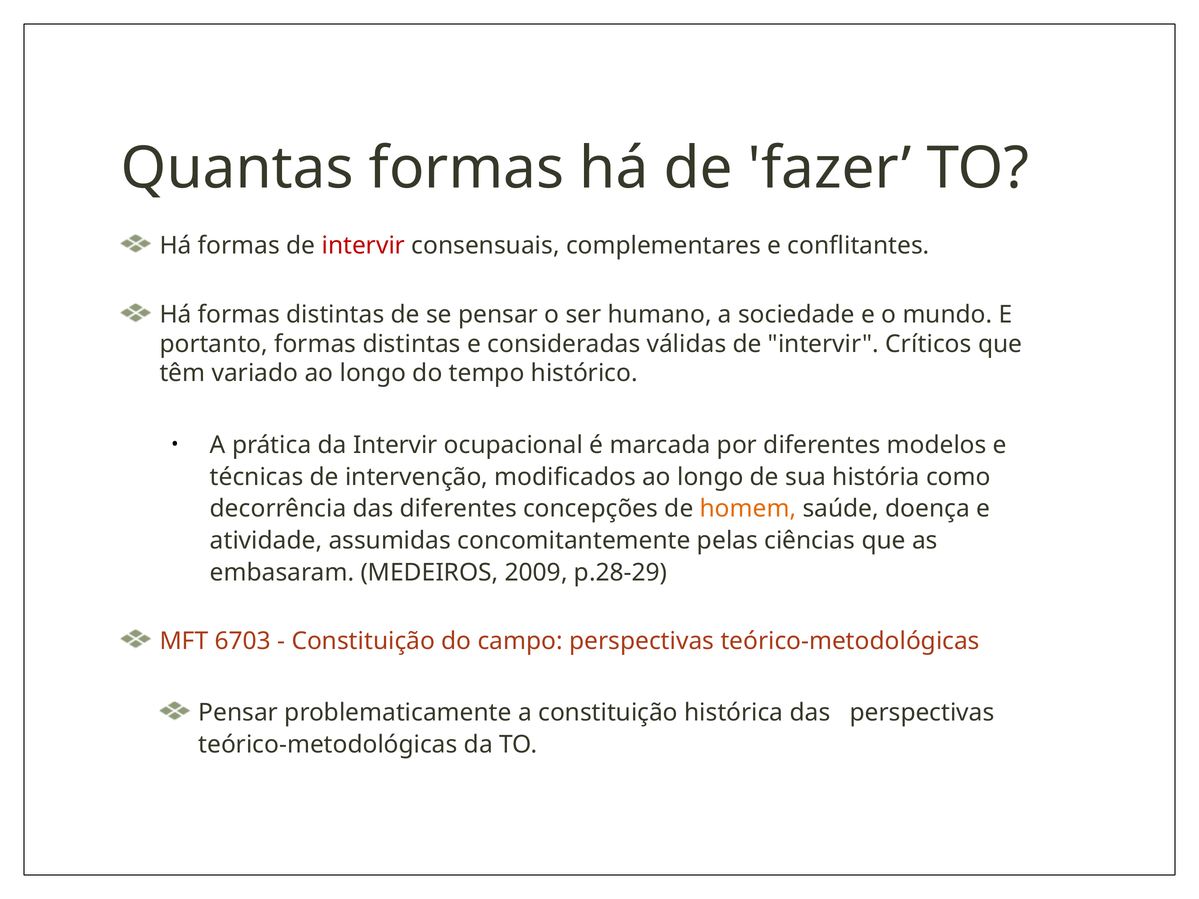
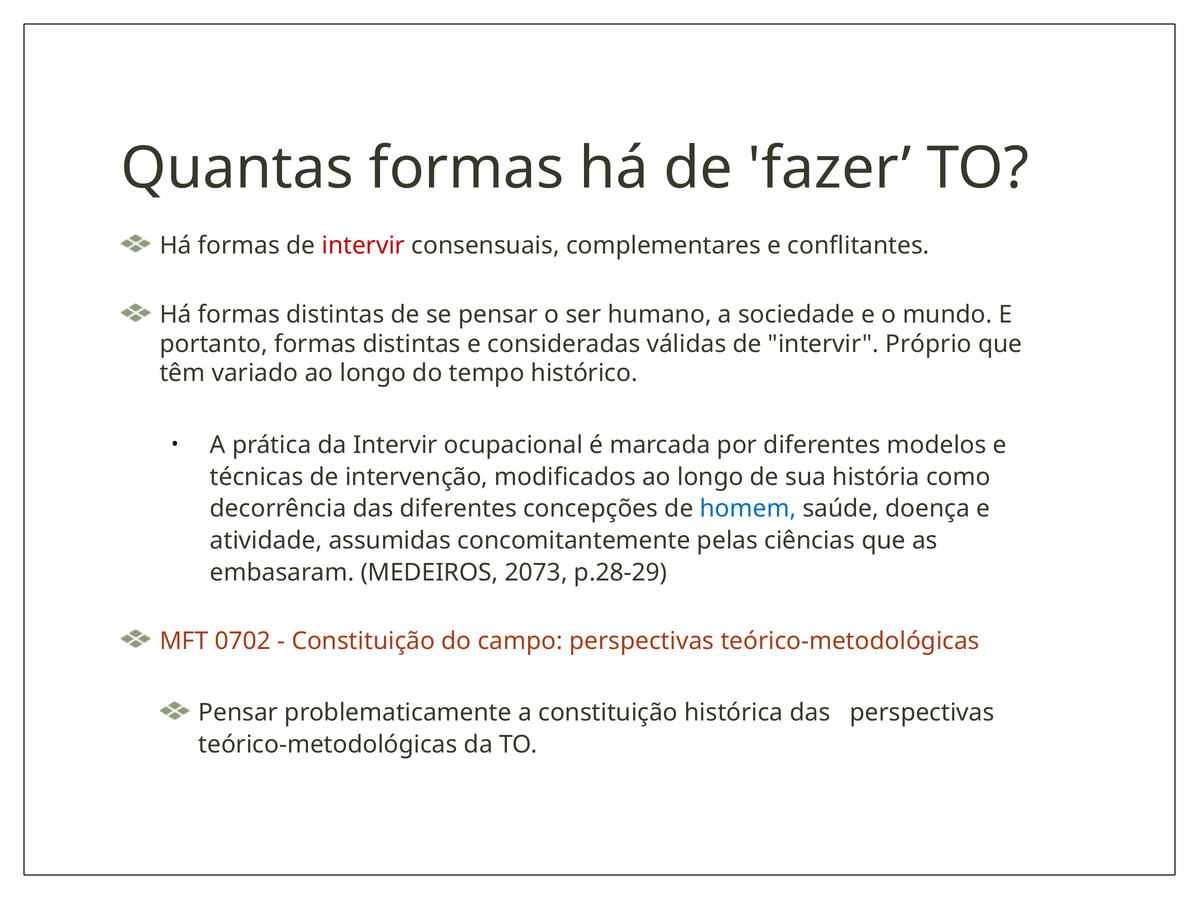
Críticos: Críticos -> Próprio
homem colour: orange -> blue
2009: 2009 -> 2073
6703: 6703 -> 0702
